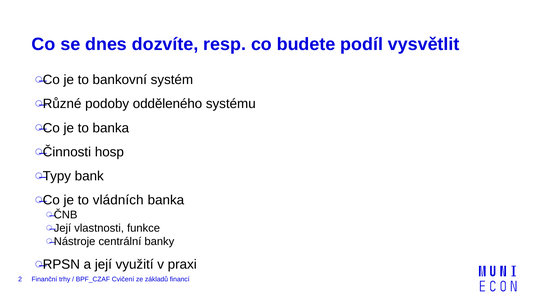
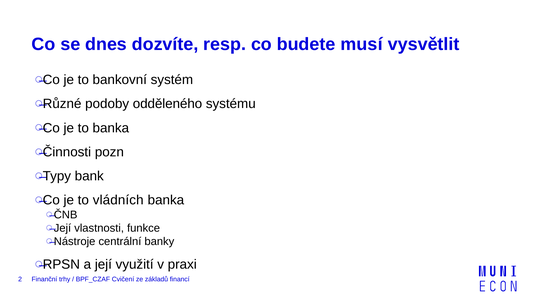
podíl: podíl -> musí
hosp: hosp -> pozn
